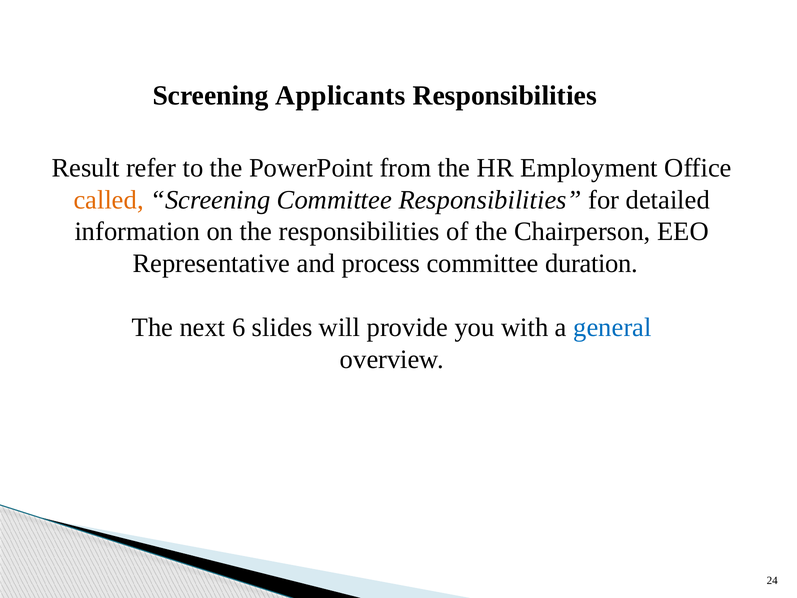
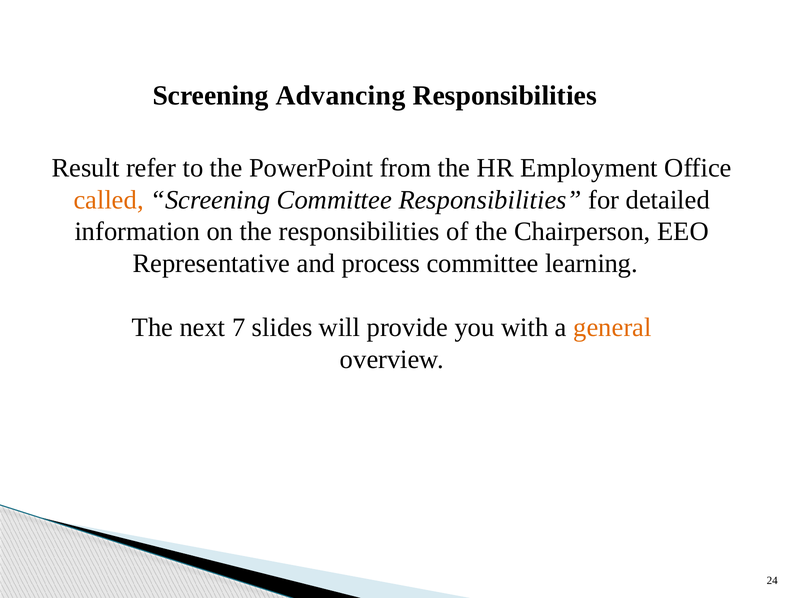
Applicants: Applicants -> Advancing
duration: duration -> learning
6: 6 -> 7
general colour: blue -> orange
